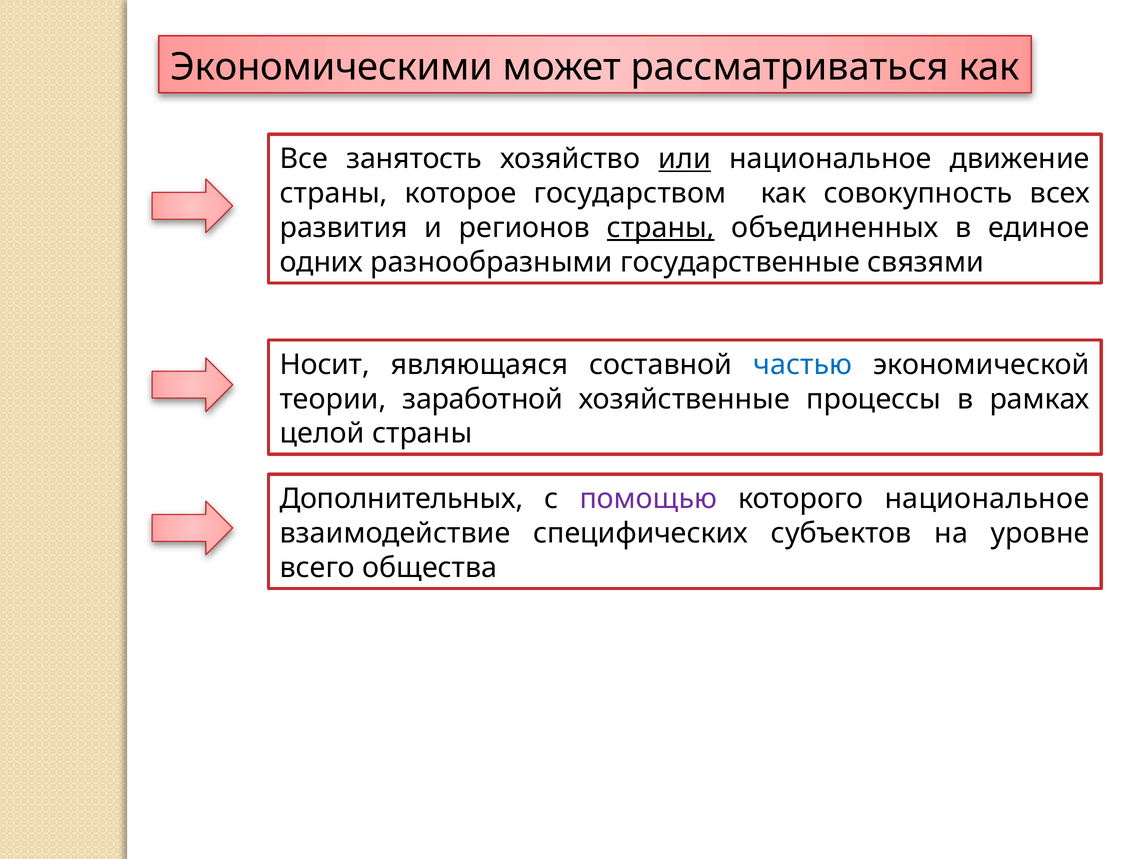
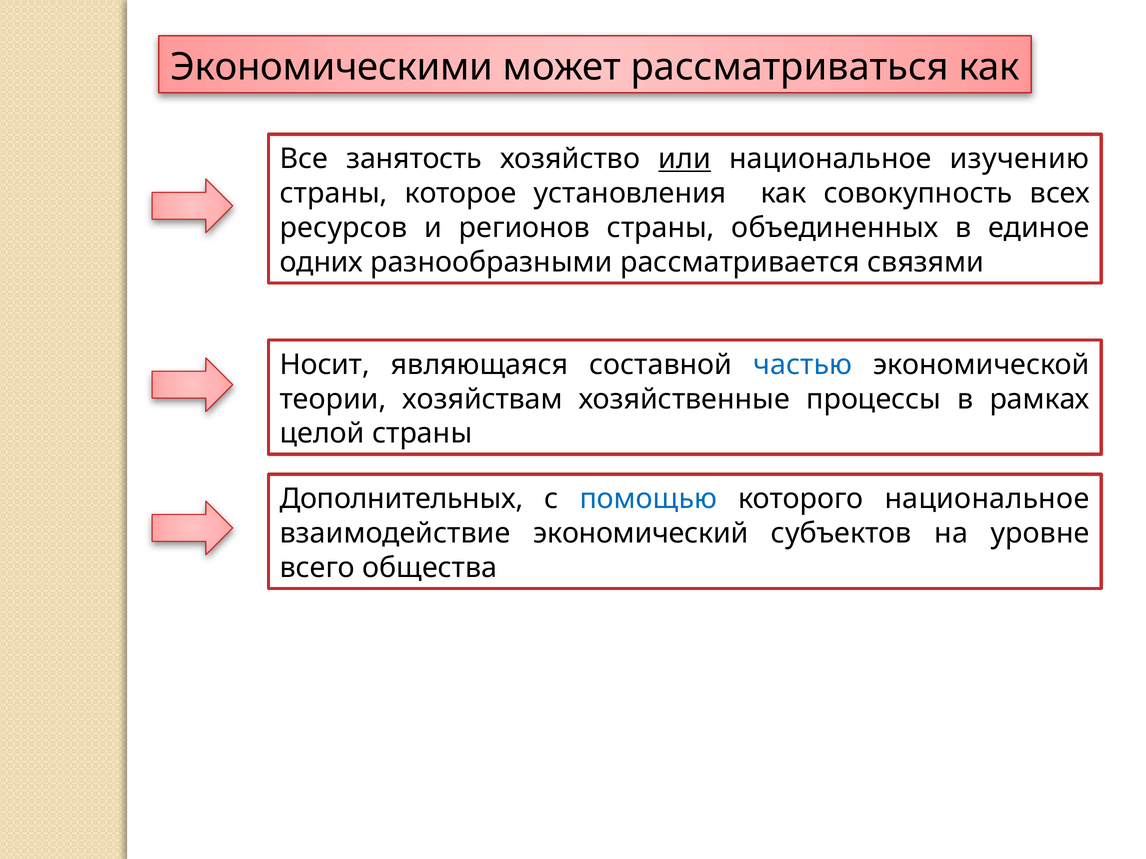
движение: движение -> изучению
государством: государством -> установления
развития: развития -> ресурсов
страны at (661, 228) underline: present -> none
государственные: государственные -> рассматривается
заработной: заработной -> хозяйствам
помощью colour: purple -> blue
специфических: специфических -> экономический
